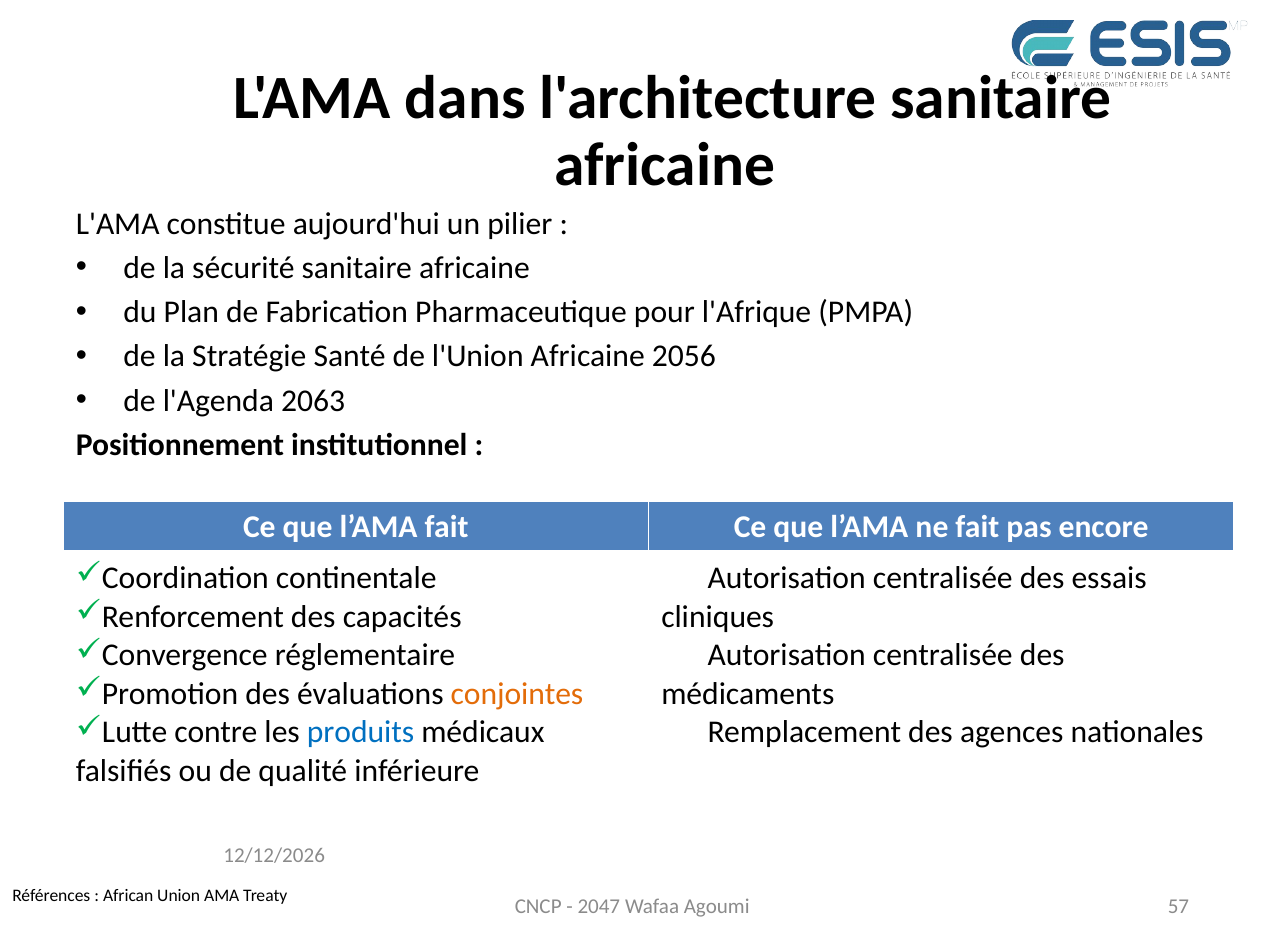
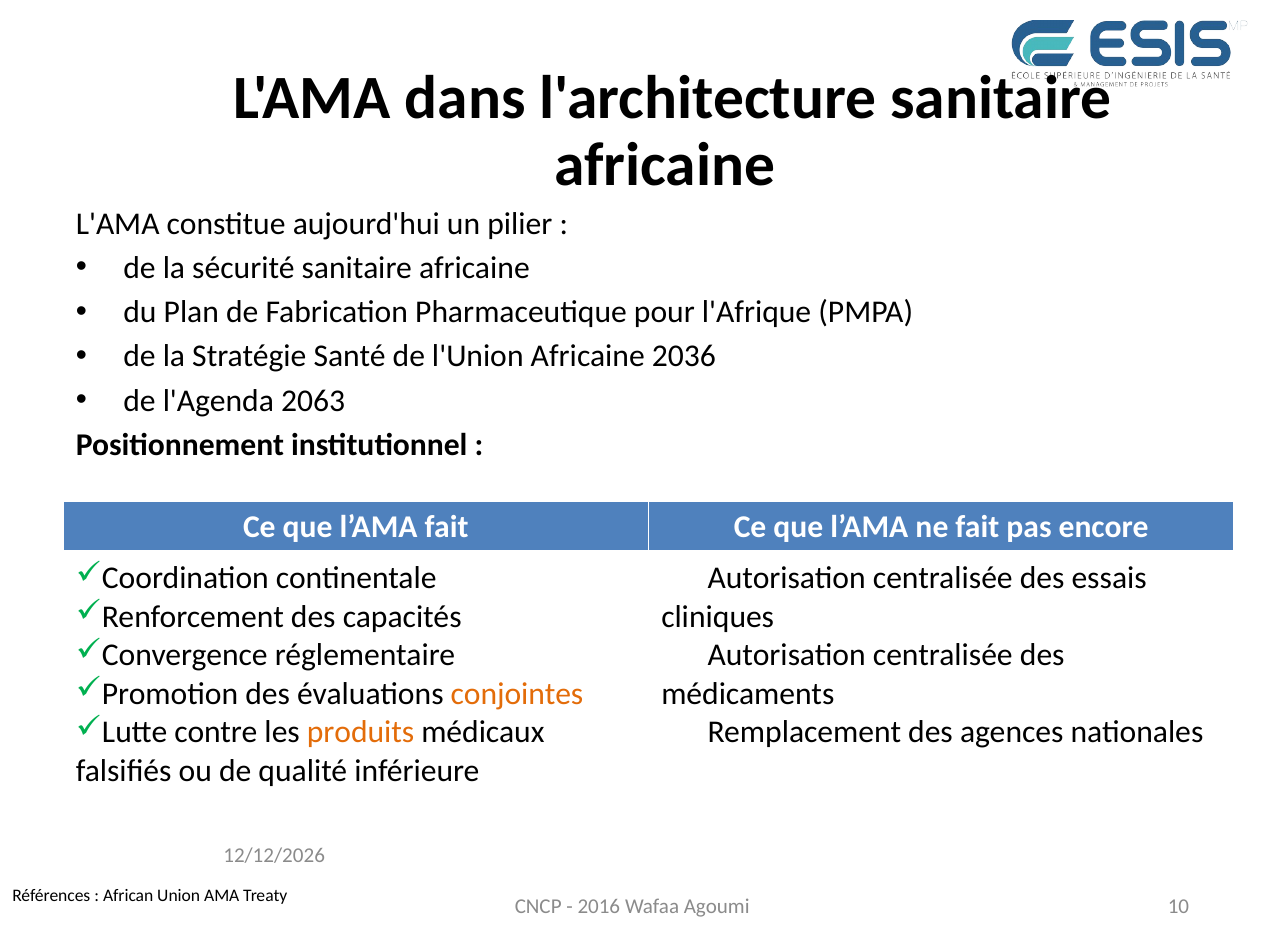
2056: 2056 -> 2036
produits colour: blue -> orange
2047: 2047 -> 2016
57: 57 -> 10
